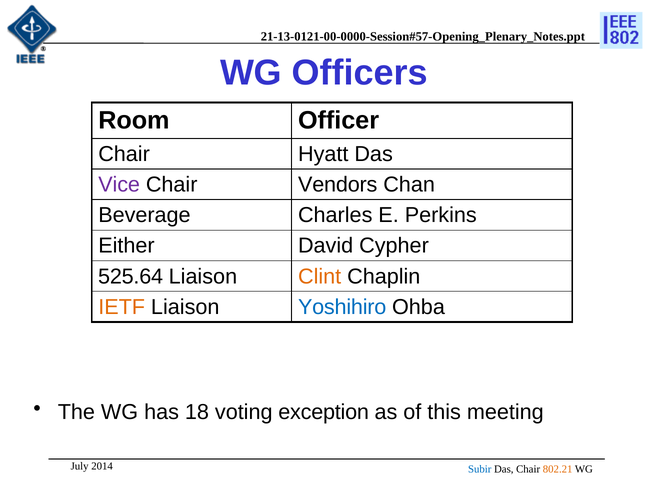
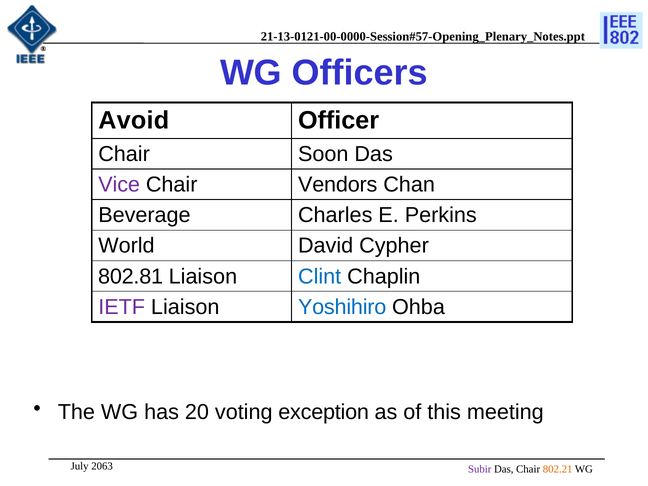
Room: Room -> Avoid
Hyatt: Hyatt -> Soon
Either: Either -> World
525.64: 525.64 -> 802.81
Clint colour: orange -> blue
IETF colour: orange -> purple
18: 18 -> 20
2014: 2014 -> 2063
Subir colour: blue -> purple
